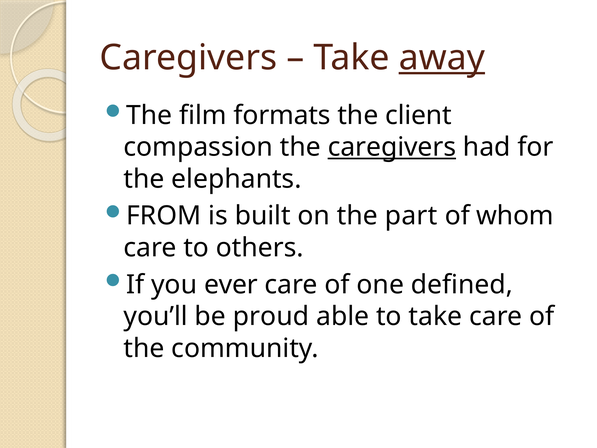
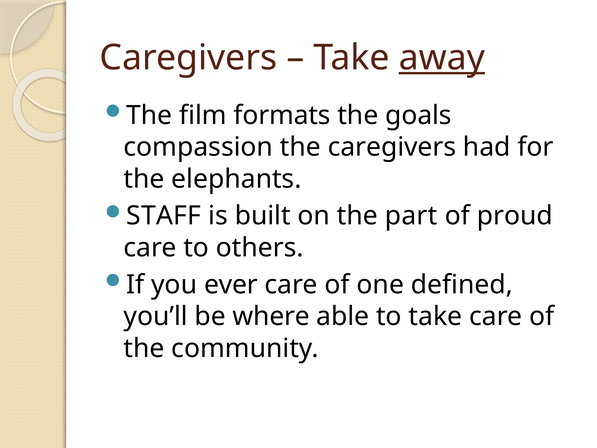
client: client -> goals
caregivers at (392, 147) underline: present -> none
FROM: FROM -> STAFF
whom: whom -> proud
proud: proud -> where
